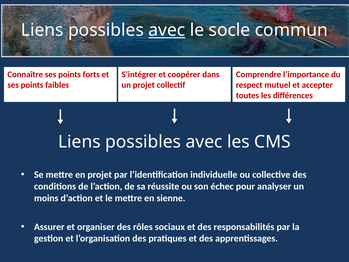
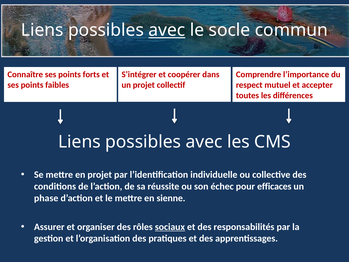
analyser: analyser -> efficaces
moins: moins -> phase
sociaux underline: none -> present
